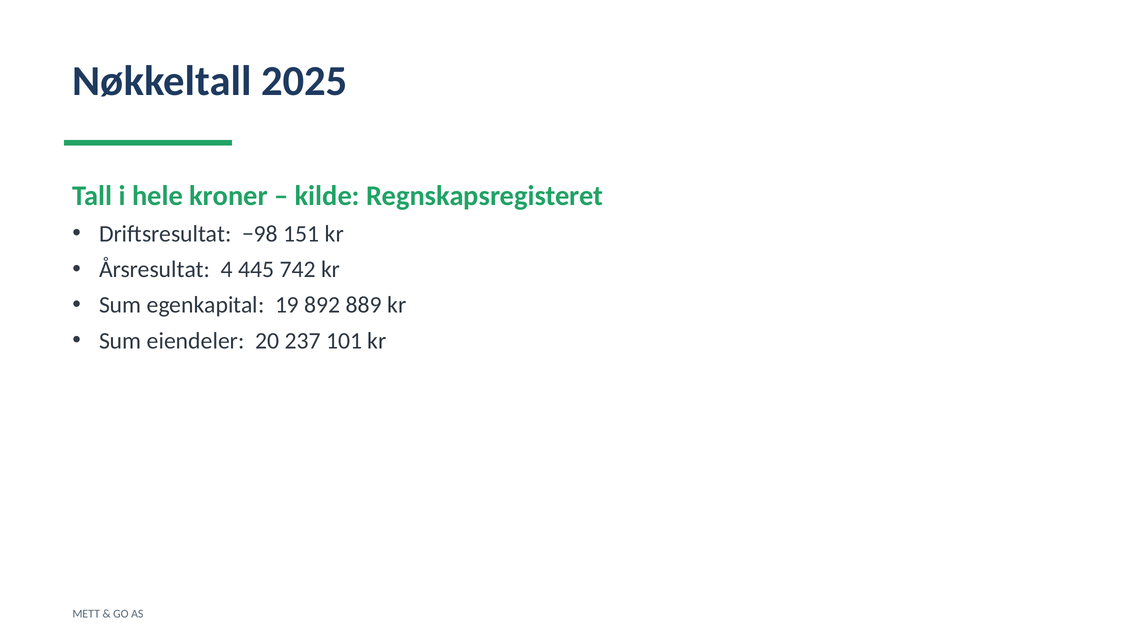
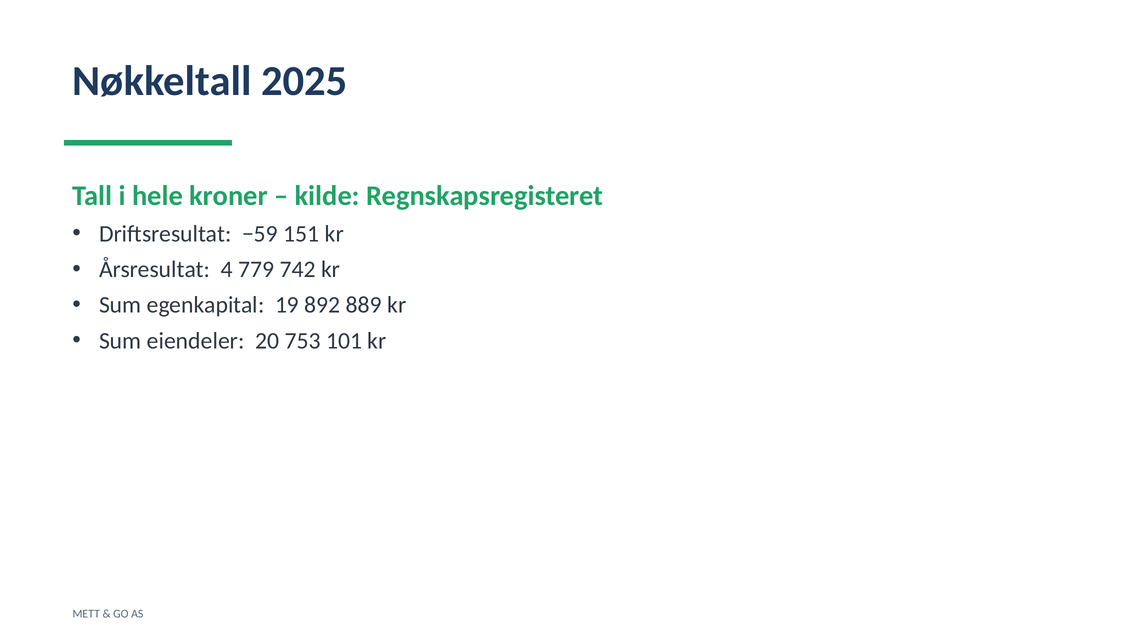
−98: −98 -> −59
445: 445 -> 779
237: 237 -> 753
